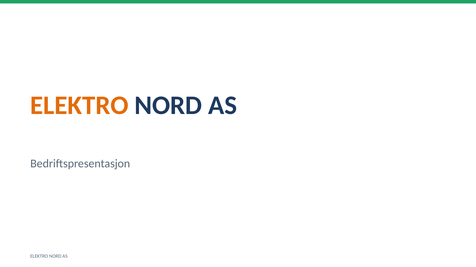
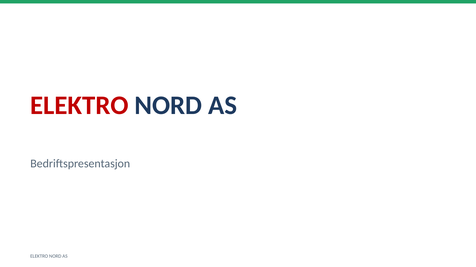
ELEKTRO at (79, 106) colour: orange -> red
